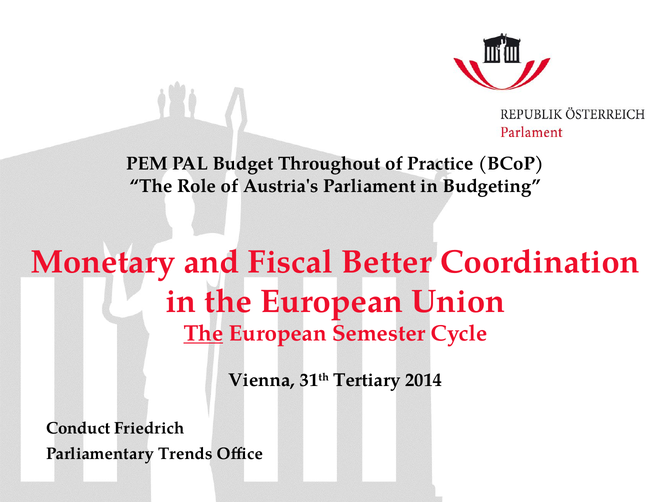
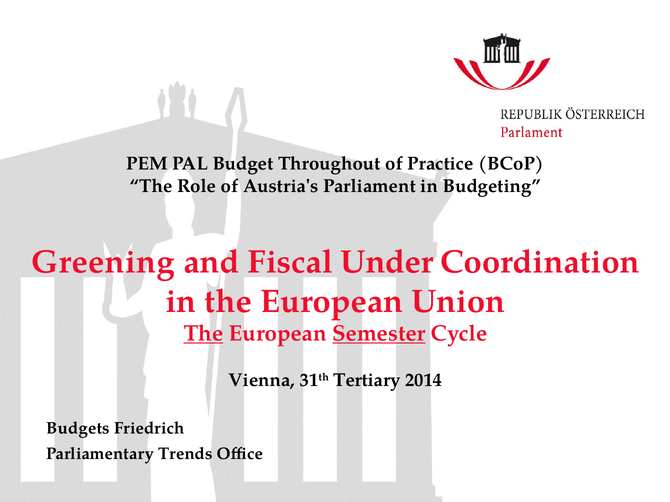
Monetary: Monetary -> Greening
Better: Better -> Under
Semester underline: none -> present
Conduct: Conduct -> Budgets
